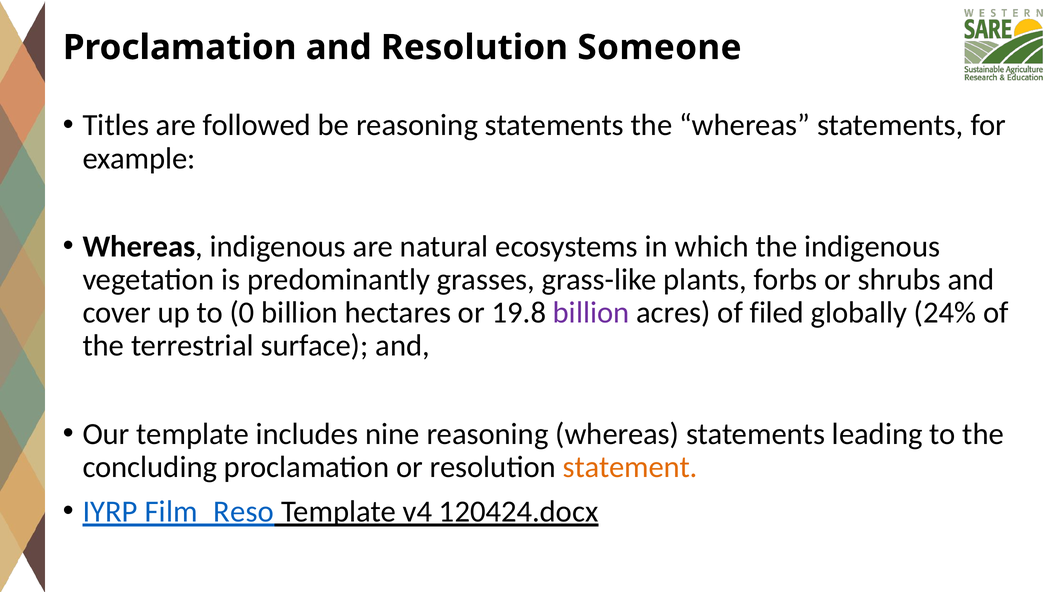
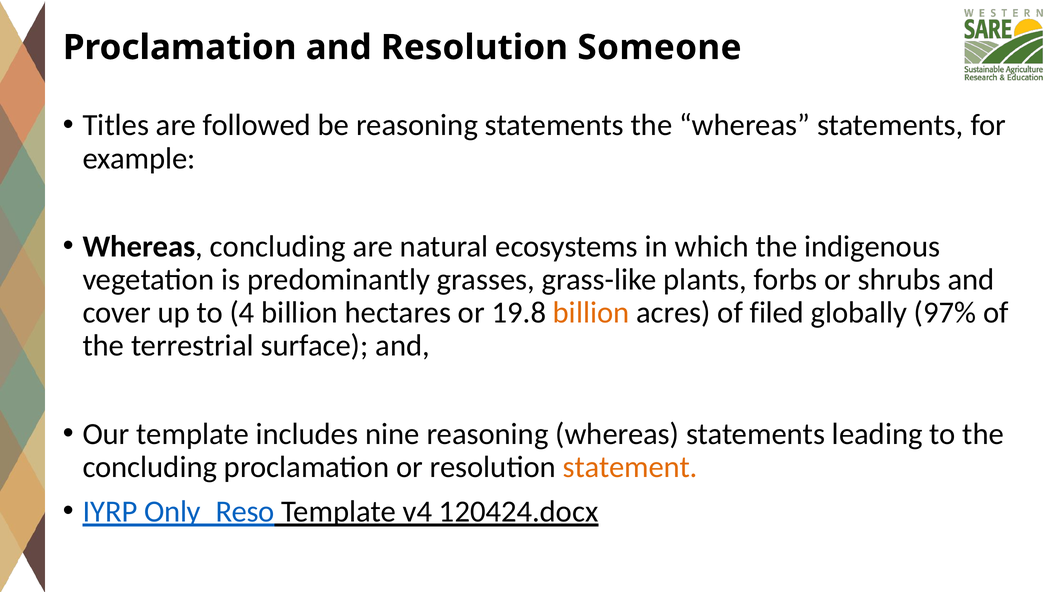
Whereas indigenous: indigenous -> concluding
0: 0 -> 4
billion at (591, 313) colour: purple -> orange
24%: 24% -> 97%
Film_Reso: Film_Reso -> Only_Reso
